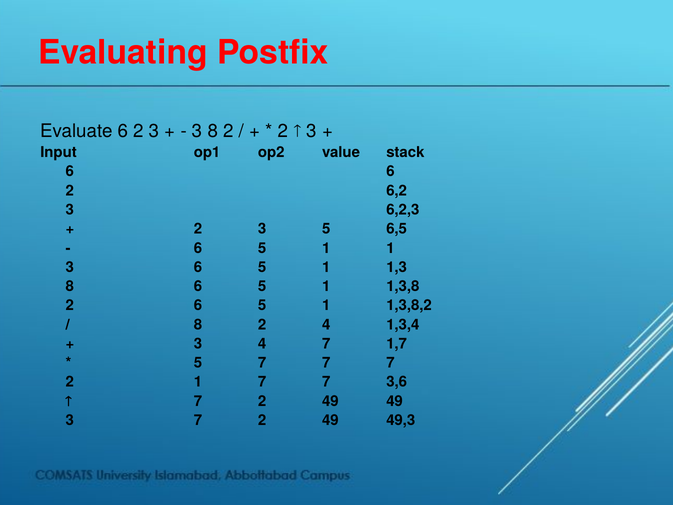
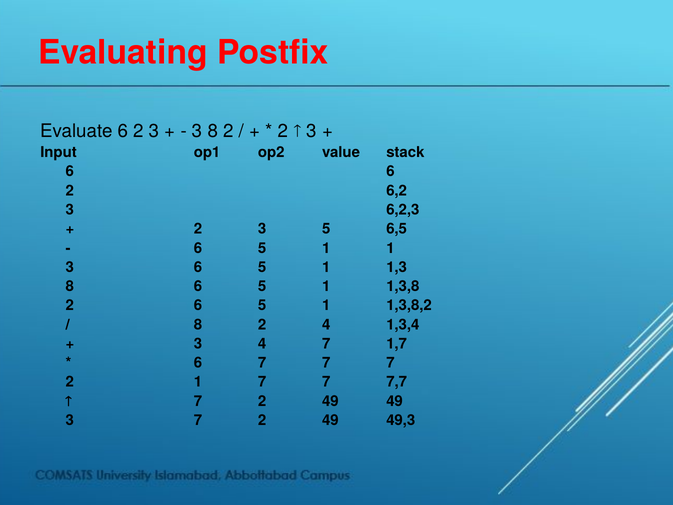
5 at (198, 363): 5 -> 6
3,6: 3,6 -> 7,7
